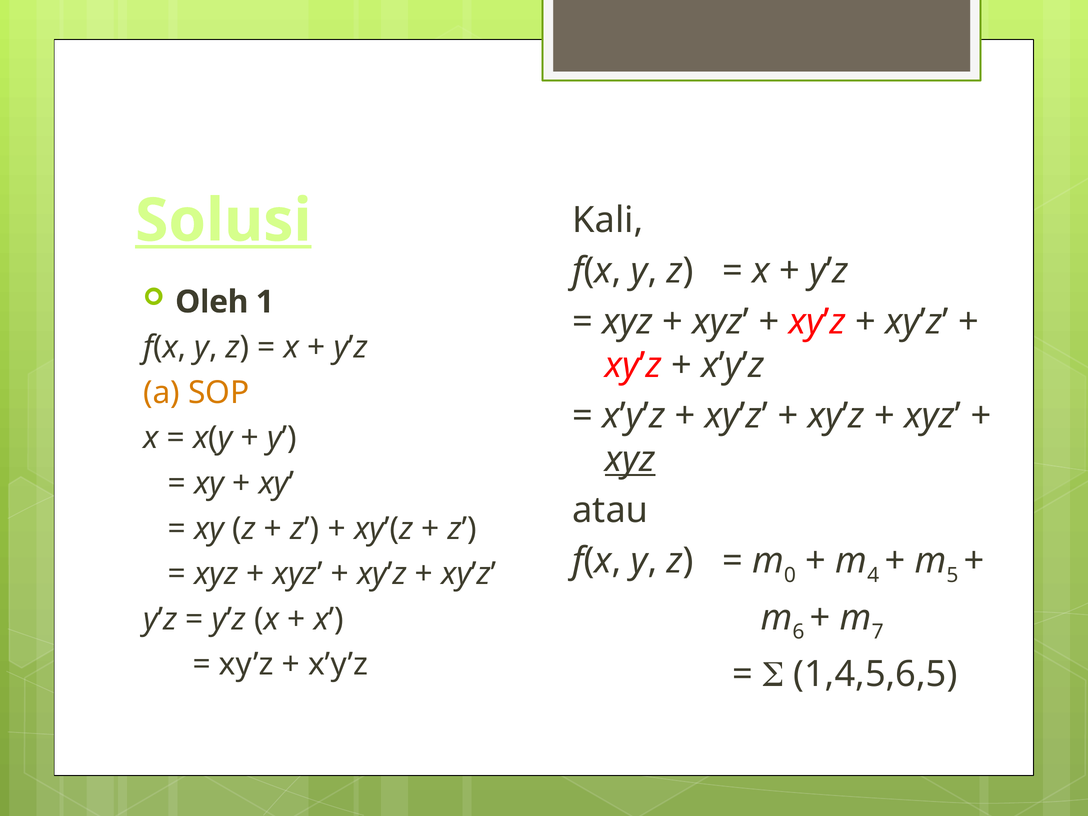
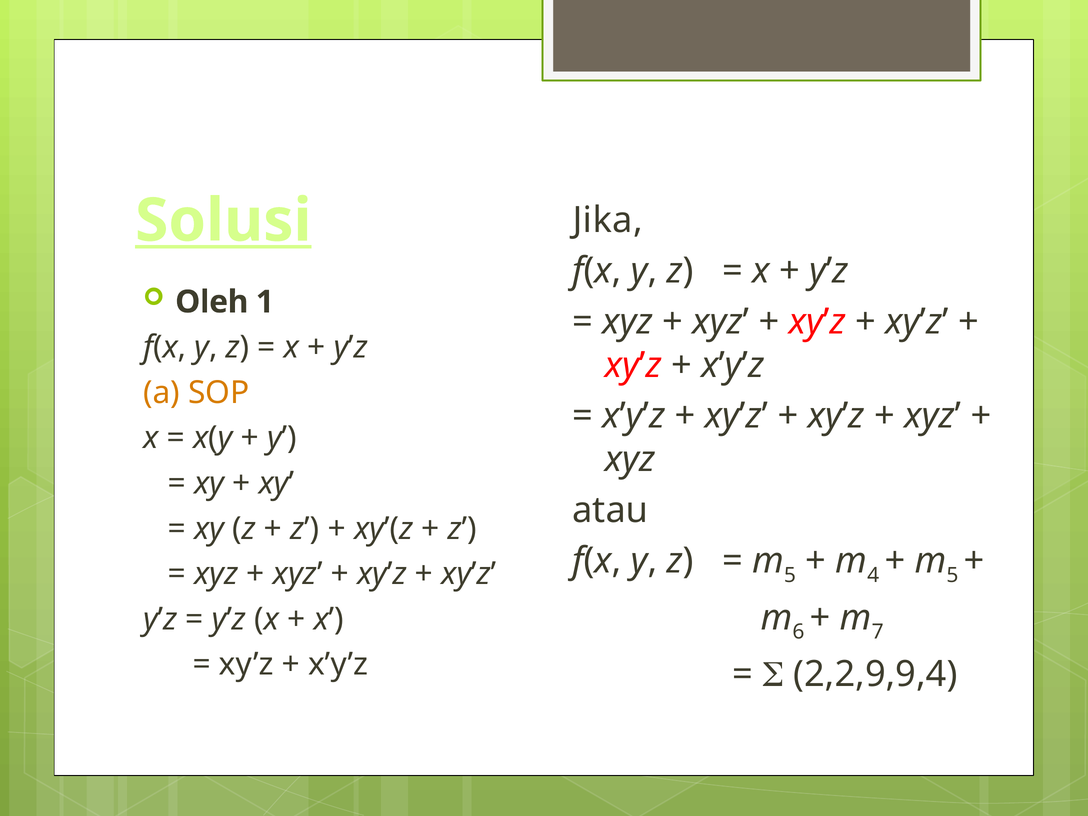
Kali: Kali -> Jika
xyz at (630, 459) underline: present -> none
0 at (790, 575): 0 -> 5
1,4,5,6,5: 1,4,5,6,5 -> 2,2,9,9,4
